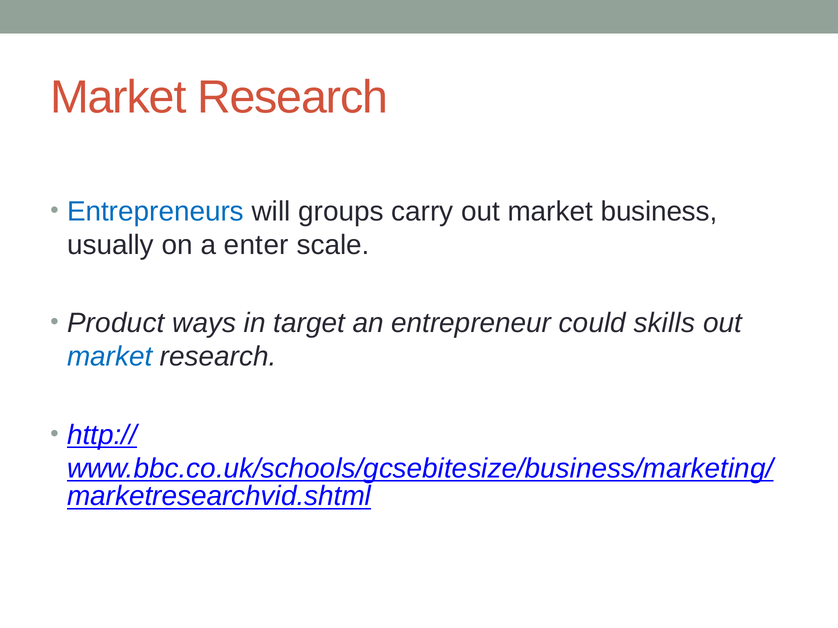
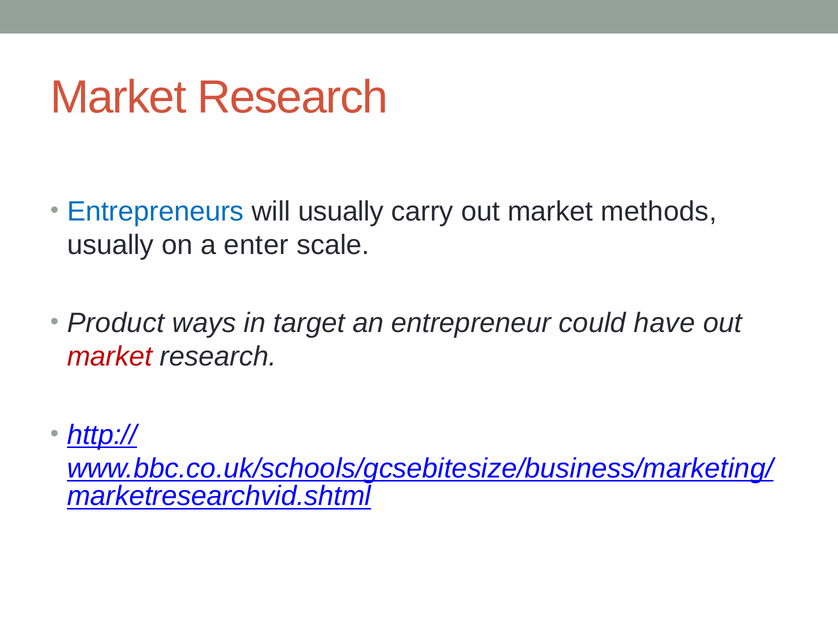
will groups: groups -> usually
business: business -> methods
skills: skills -> have
market at (110, 357) colour: blue -> red
